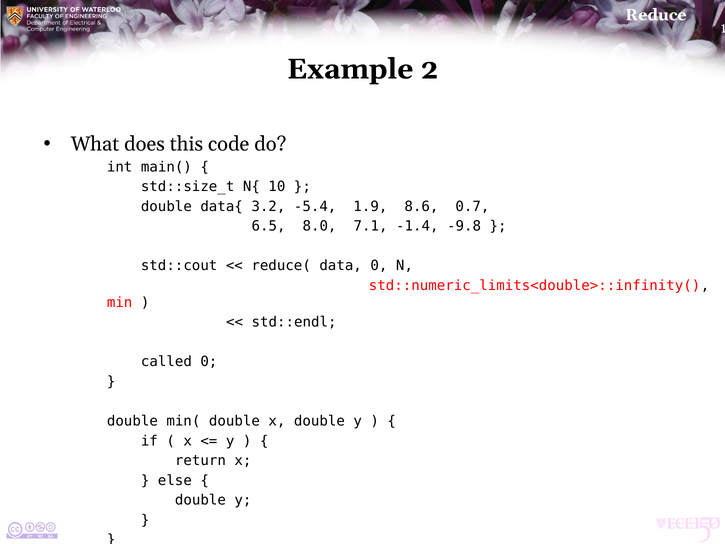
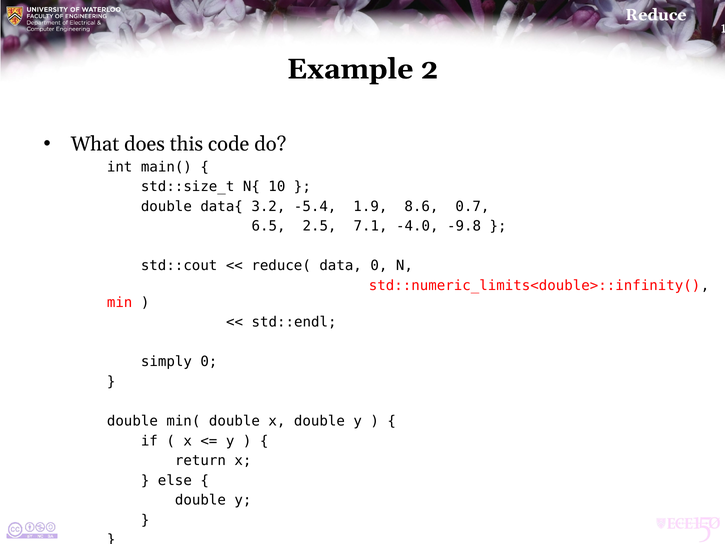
8.0: 8.0 -> 2.5
-1.4: -1.4 -> -4.0
called: called -> simply
